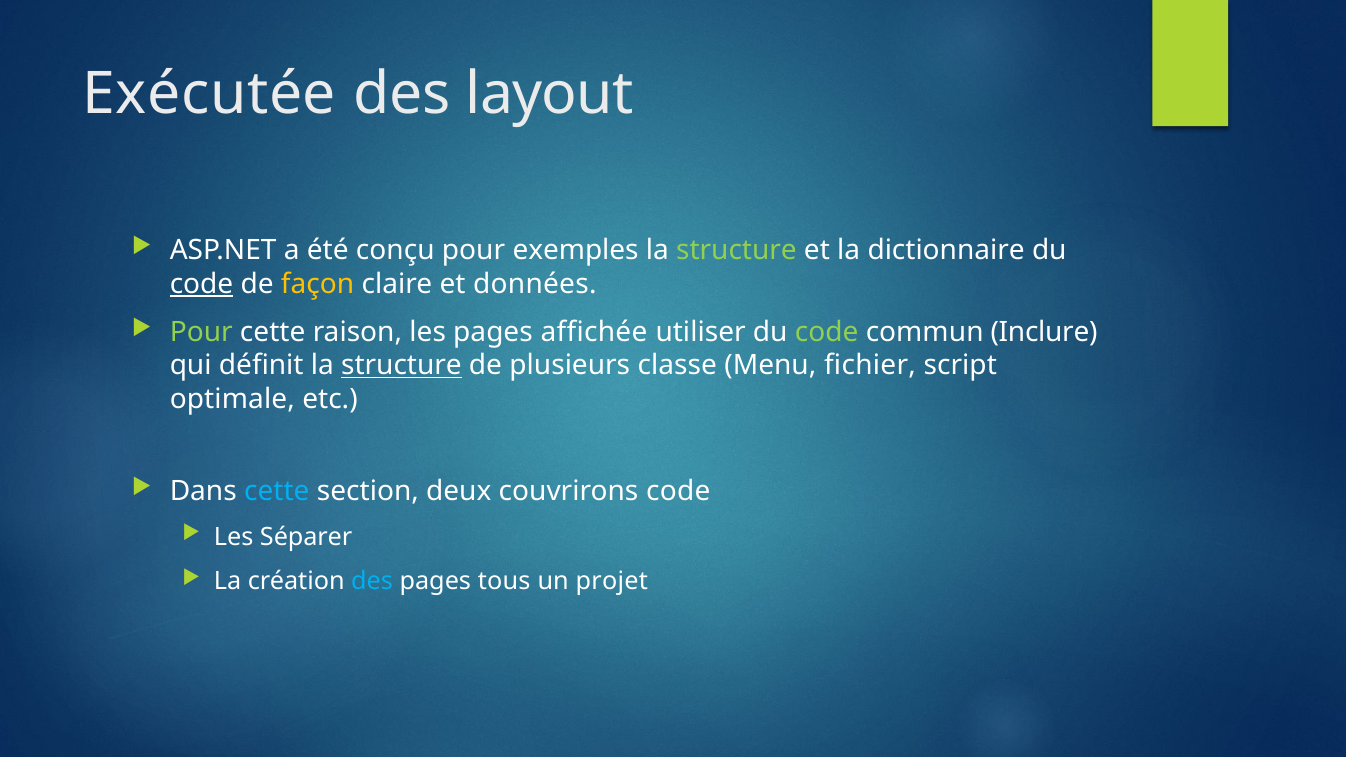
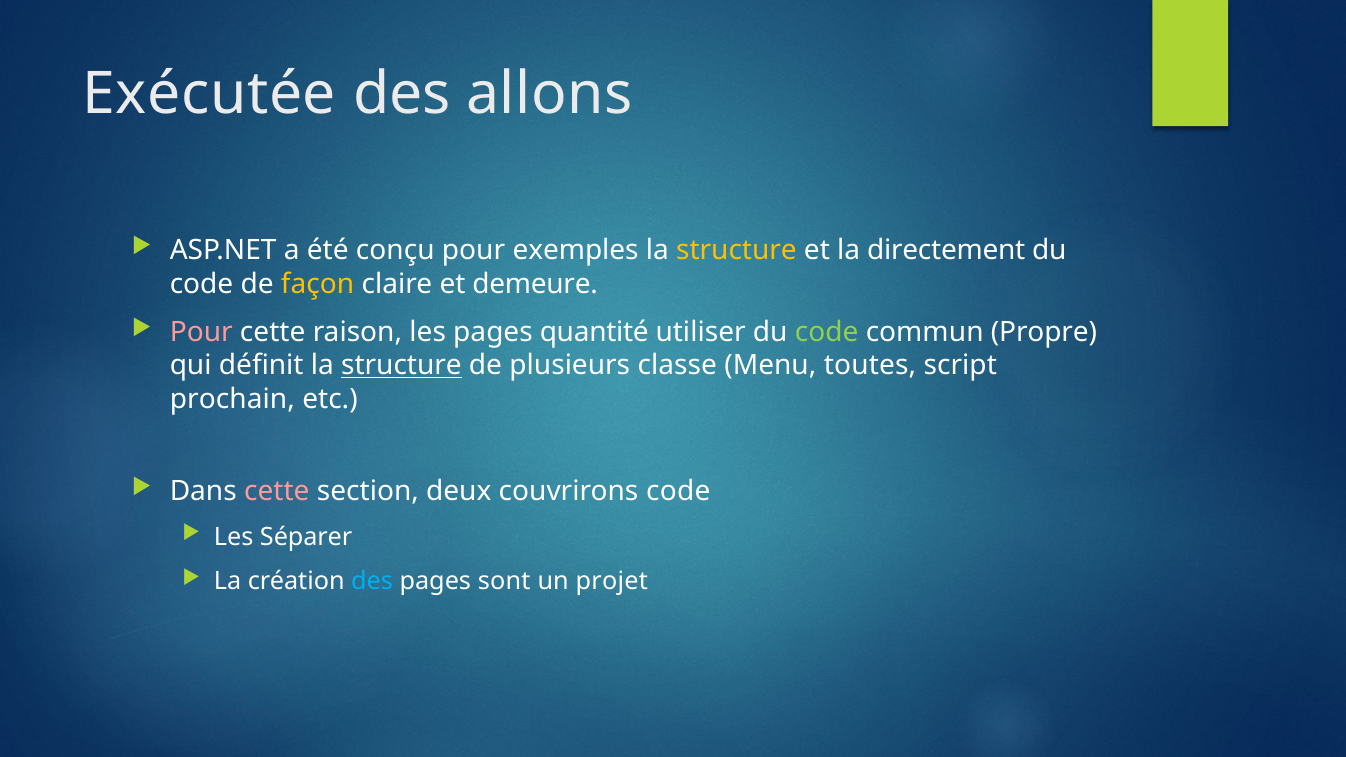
layout: layout -> allons
structure at (736, 251) colour: light green -> yellow
dictionnaire: dictionnaire -> directement
code at (202, 284) underline: present -> none
données: données -> demeure
Pour at (201, 332) colour: light green -> pink
affichée: affichée -> quantité
Inclure: Inclure -> Propre
fichier: fichier -> toutes
optimale: optimale -> prochain
cette at (277, 491) colour: light blue -> pink
tous: tous -> sont
